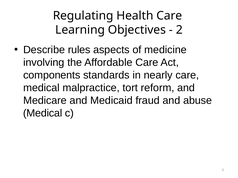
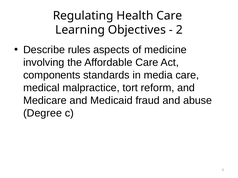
nearly: nearly -> media
Medical at (43, 113): Medical -> Degree
